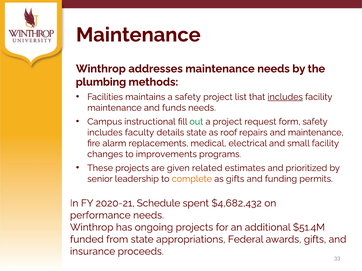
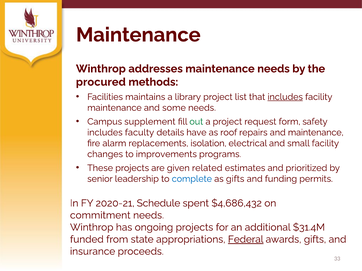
plumbing: plumbing -> procured
a safety: safety -> library
funds: funds -> some
instructional: instructional -> supplement
details state: state -> have
medical: medical -> isolation
complete colour: orange -> blue
$4,682,432: $4,682,432 -> $4,686,432
performance: performance -> commitment
$51.4M: $51.4M -> $31.4M
Federal underline: none -> present
